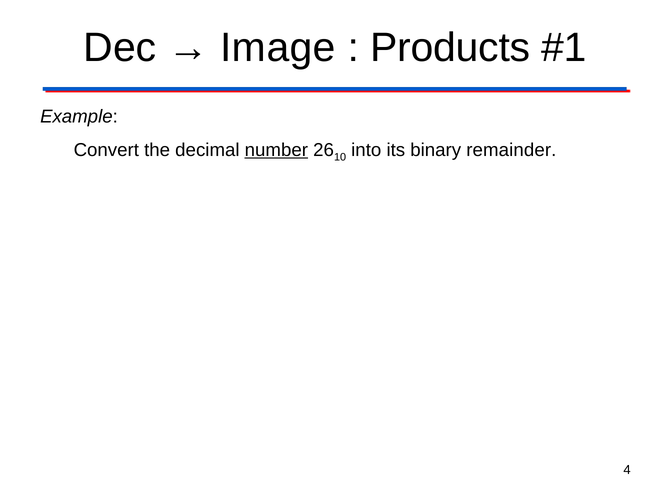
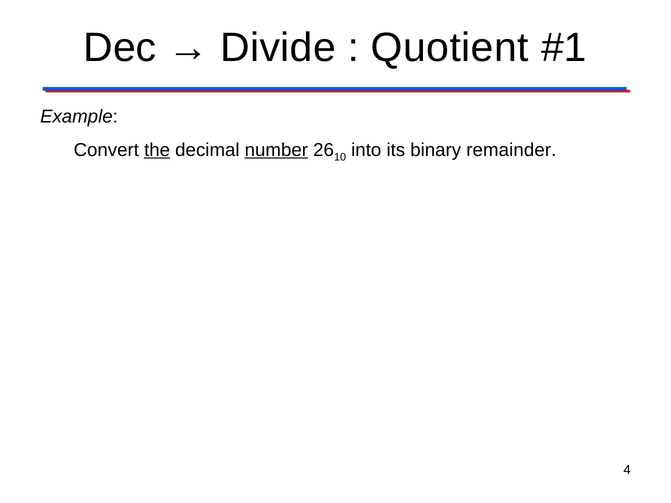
Image: Image -> Divide
Products: Products -> Quotient
the underline: none -> present
